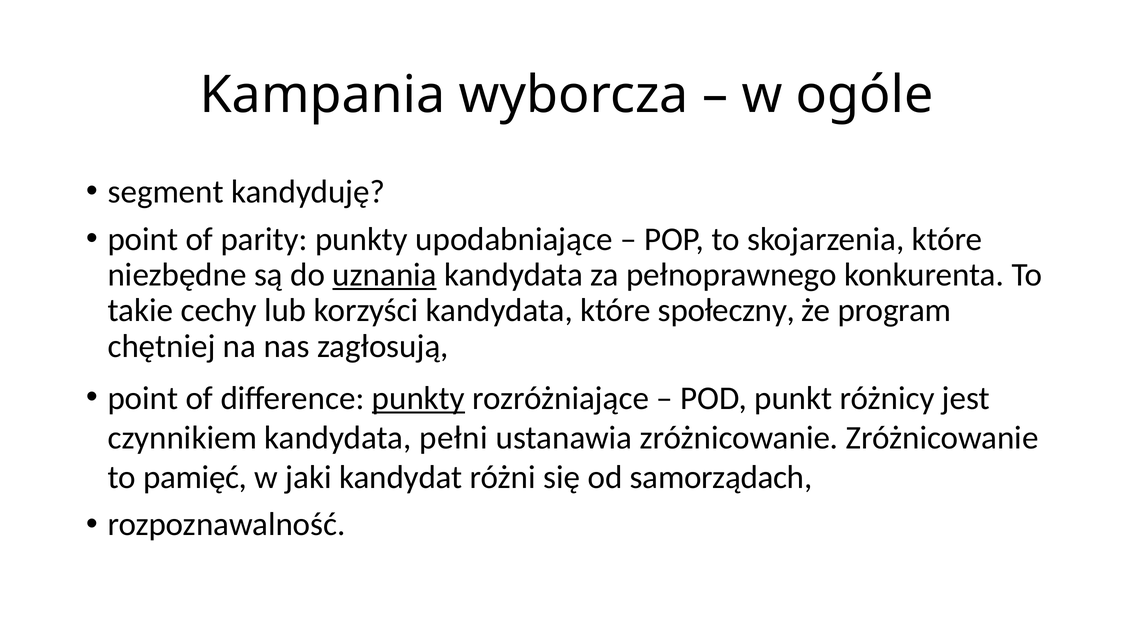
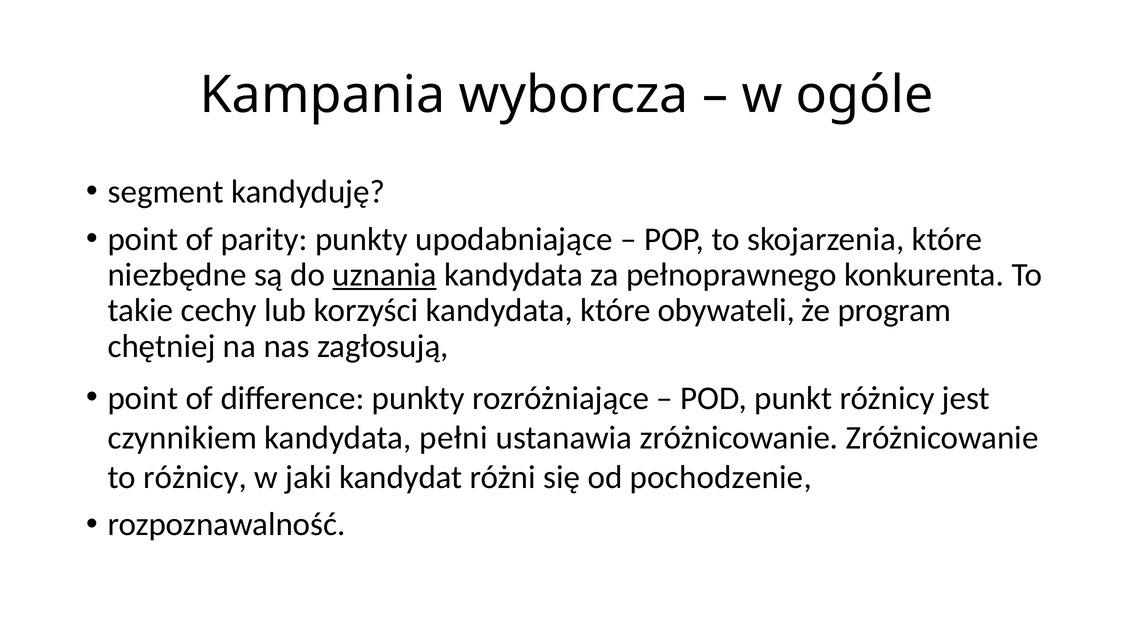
społeczny: społeczny -> obywateli
punkty at (418, 398) underline: present -> none
to pamięć: pamięć -> różnicy
samorządach: samorządach -> pochodzenie
